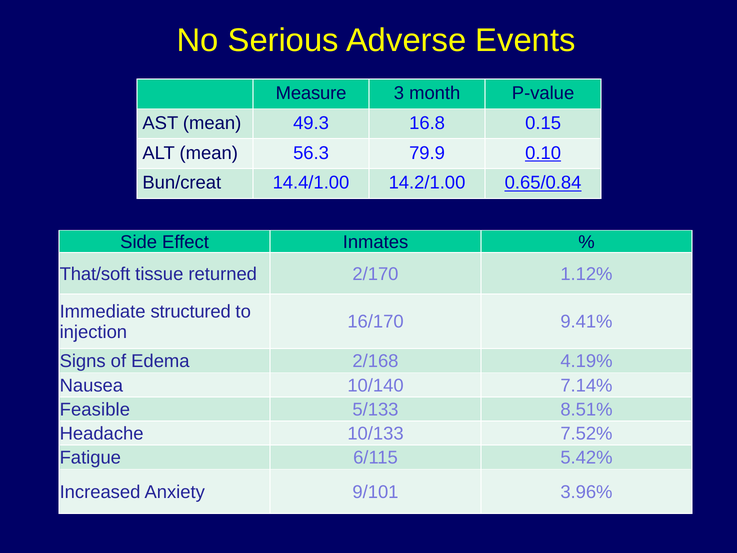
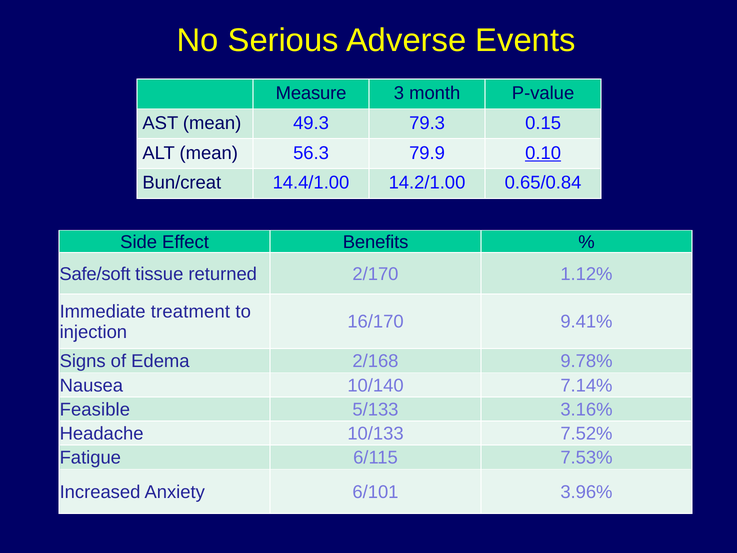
16.8: 16.8 -> 79.3
0.65/0.84 underline: present -> none
Inmates: Inmates -> Benefits
That/soft: That/soft -> Safe/soft
structured: structured -> treatment
4.19%: 4.19% -> 9.78%
8.51%: 8.51% -> 3.16%
5.42%: 5.42% -> 7.53%
9/101: 9/101 -> 6/101
